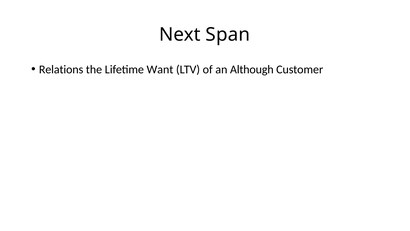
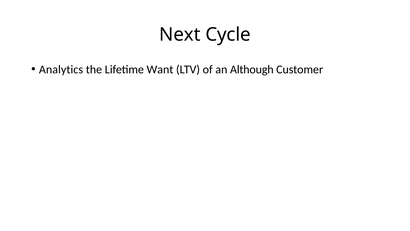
Span: Span -> Cycle
Relations: Relations -> Analytics
